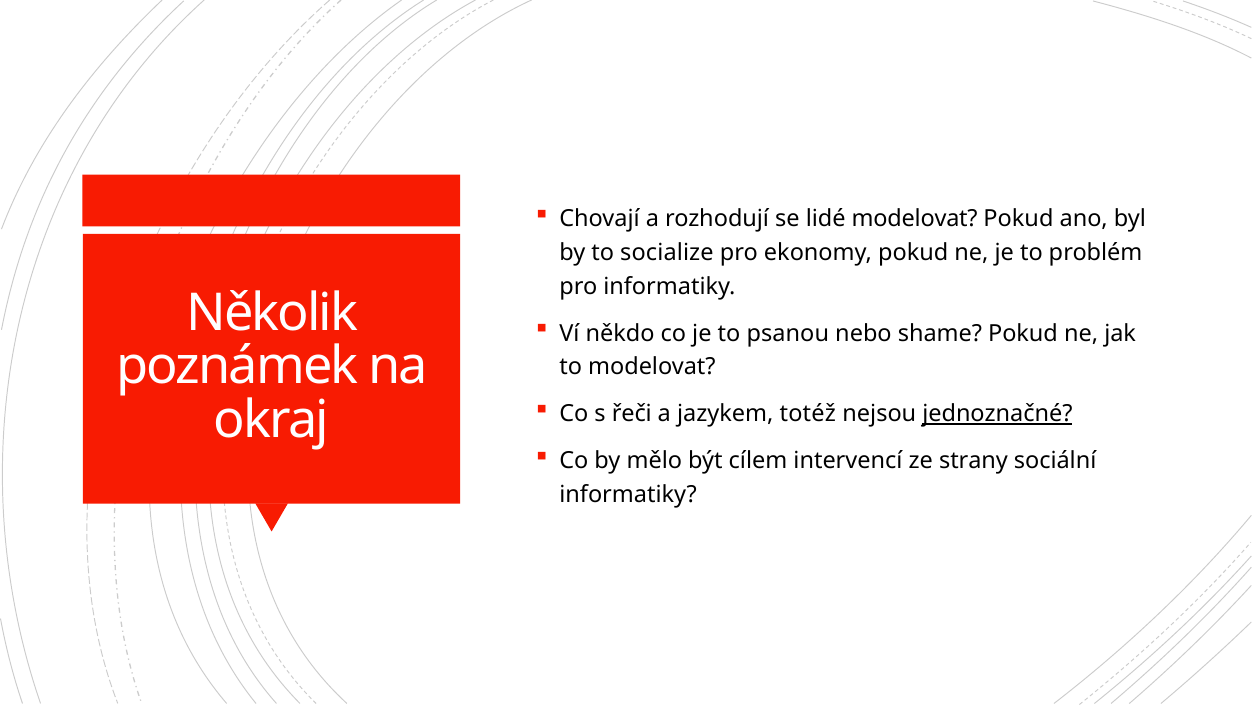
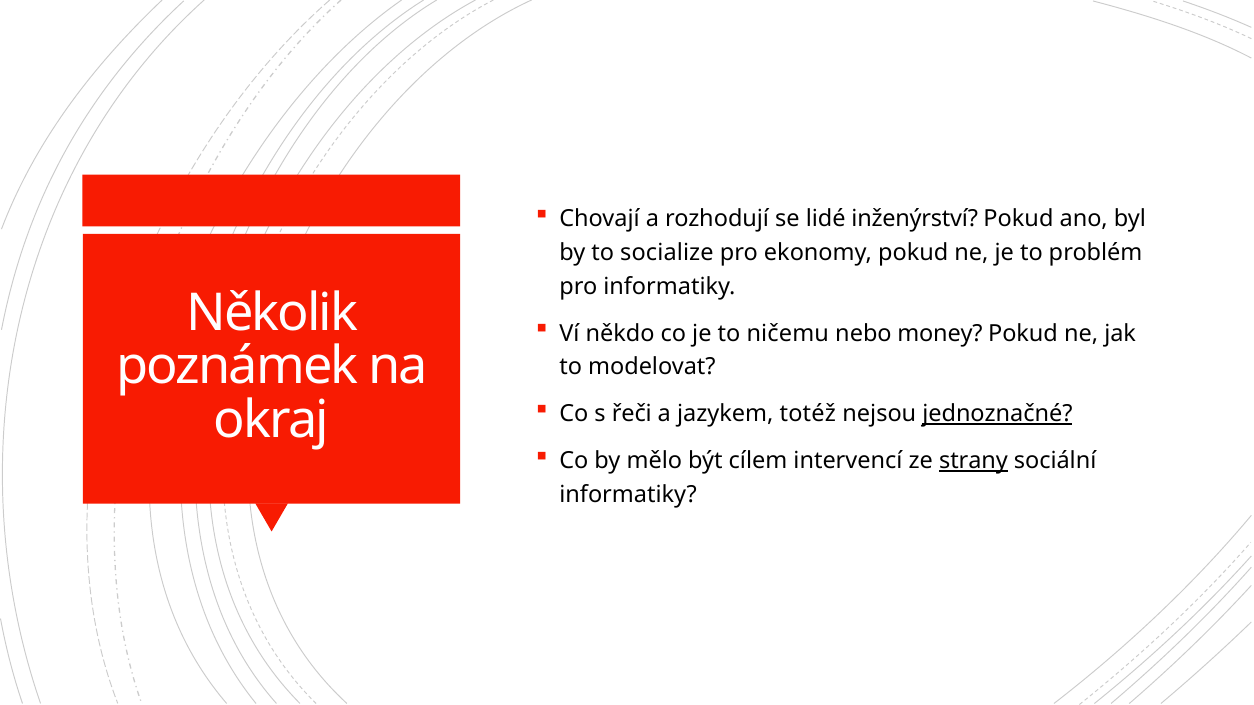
lidé modelovat: modelovat -> inženýrství
psanou: psanou -> ničemu
shame: shame -> money
strany underline: none -> present
